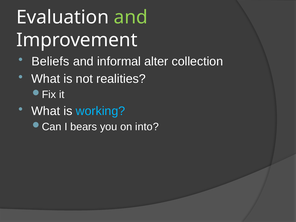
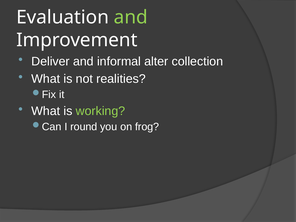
Beliefs: Beliefs -> Deliver
working colour: light blue -> light green
bears: bears -> round
into: into -> frog
